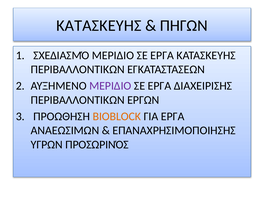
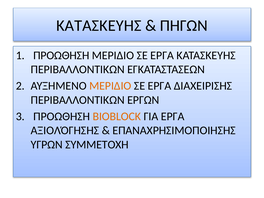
ΣΧΕΔΙΑΣΜΌ at (61, 55): ΣΧΕΔΙΑΣΜΌ -> ΠΡΟΩΘΗΣΗ
ΜΕΡΙΔΙΟ at (110, 86) colour: purple -> orange
ΑΝΑΕΩΣΙΜΩΝ: ΑΝΑΕΩΣΙΜΩΝ -> ΑΞΙΟΛΌΓΗΣΗΣ
ΠΡΟΣΩΡΙΝΌΣ: ΠΡΟΣΩΡΙΝΌΣ -> ΣΥΜΜΕΤΟΧΗ
